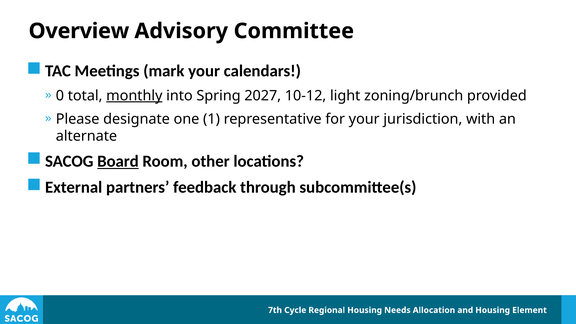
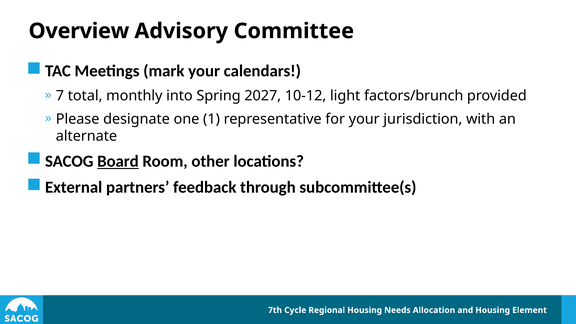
0: 0 -> 7
monthly underline: present -> none
zoning/brunch: zoning/brunch -> factors/brunch
